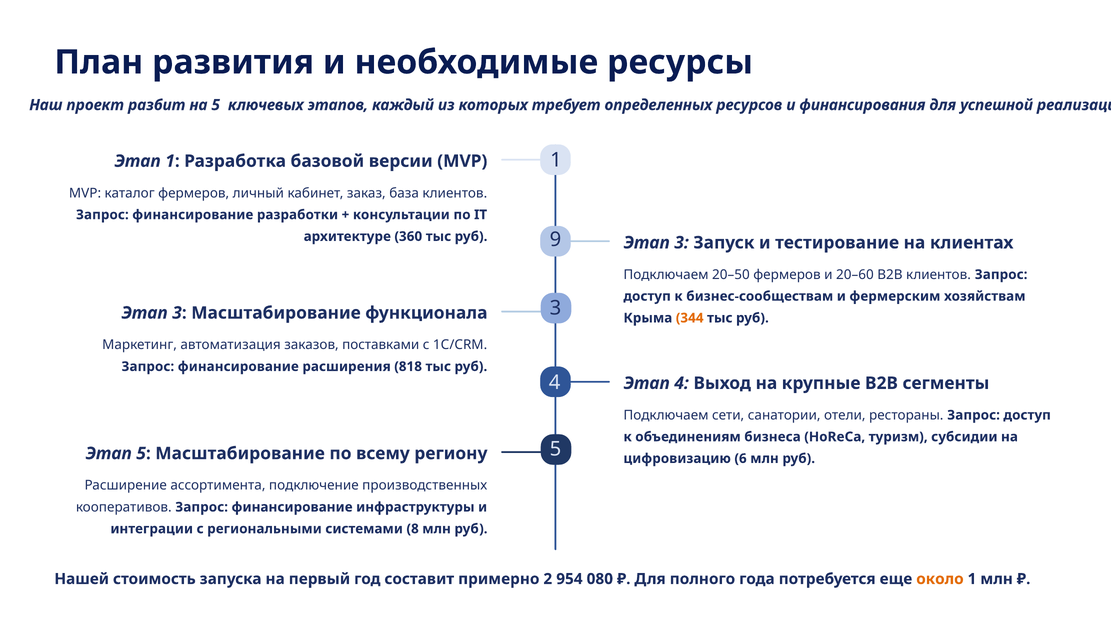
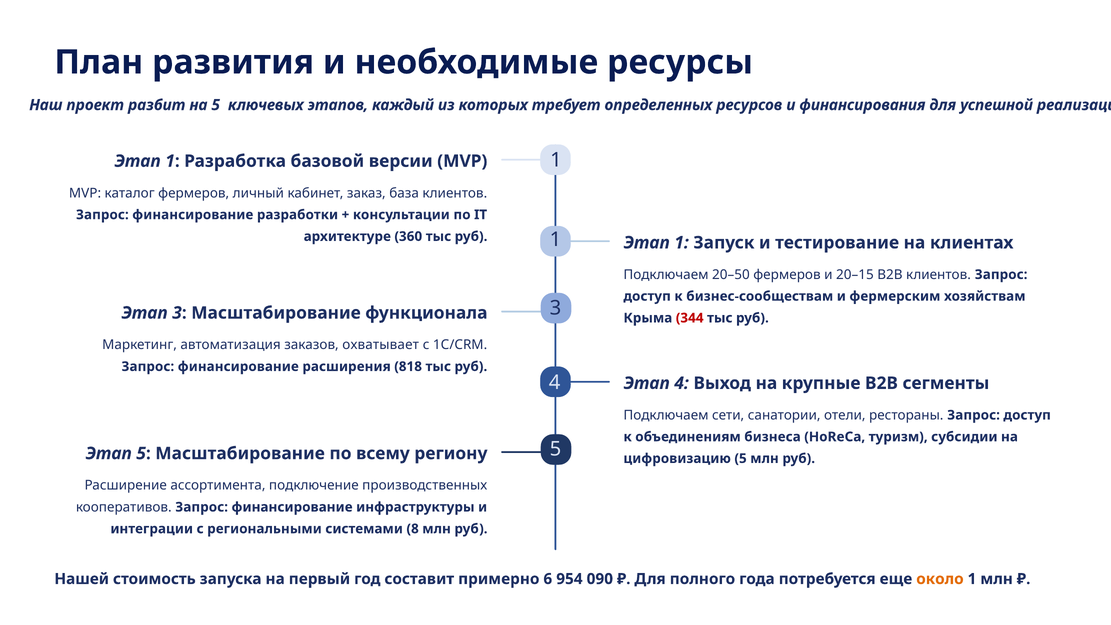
руб 9: 9 -> 1
3 at (682, 243): 3 -> 1
20–60: 20–60 -> 20–15
344 colour: orange -> red
поставками: поставками -> охватывает
цифровизацию 6: 6 -> 5
2: 2 -> 6
080: 080 -> 090
